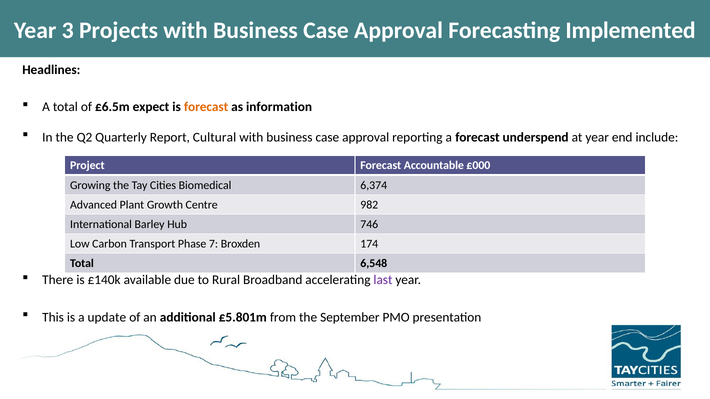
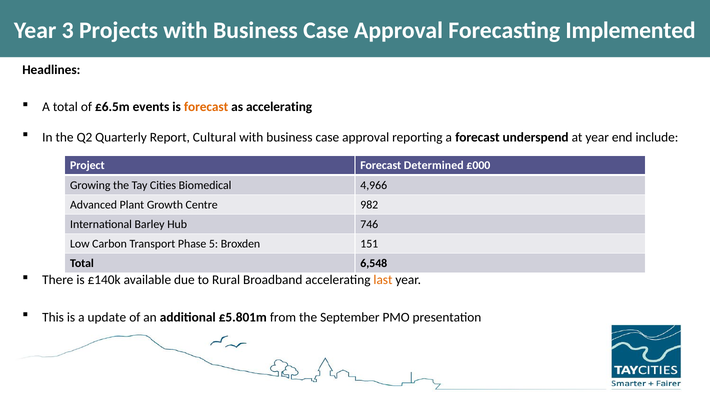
expect: expect -> events
as information: information -> accelerating
Accountable: Accountable -> Determined
6,374: 6,374 -> 4,966
7: 7 -> 5
174: 174 -> 151
last colour: purple -> orange
